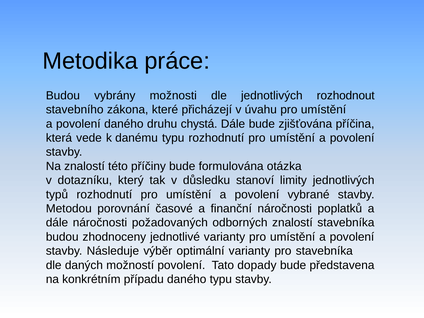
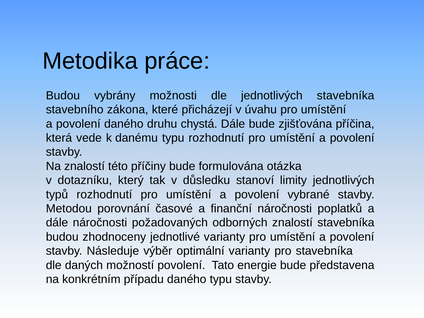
jednotlivých rozhodnout: rozhodnout -> stavebníka
dopady: dopady -> energie
